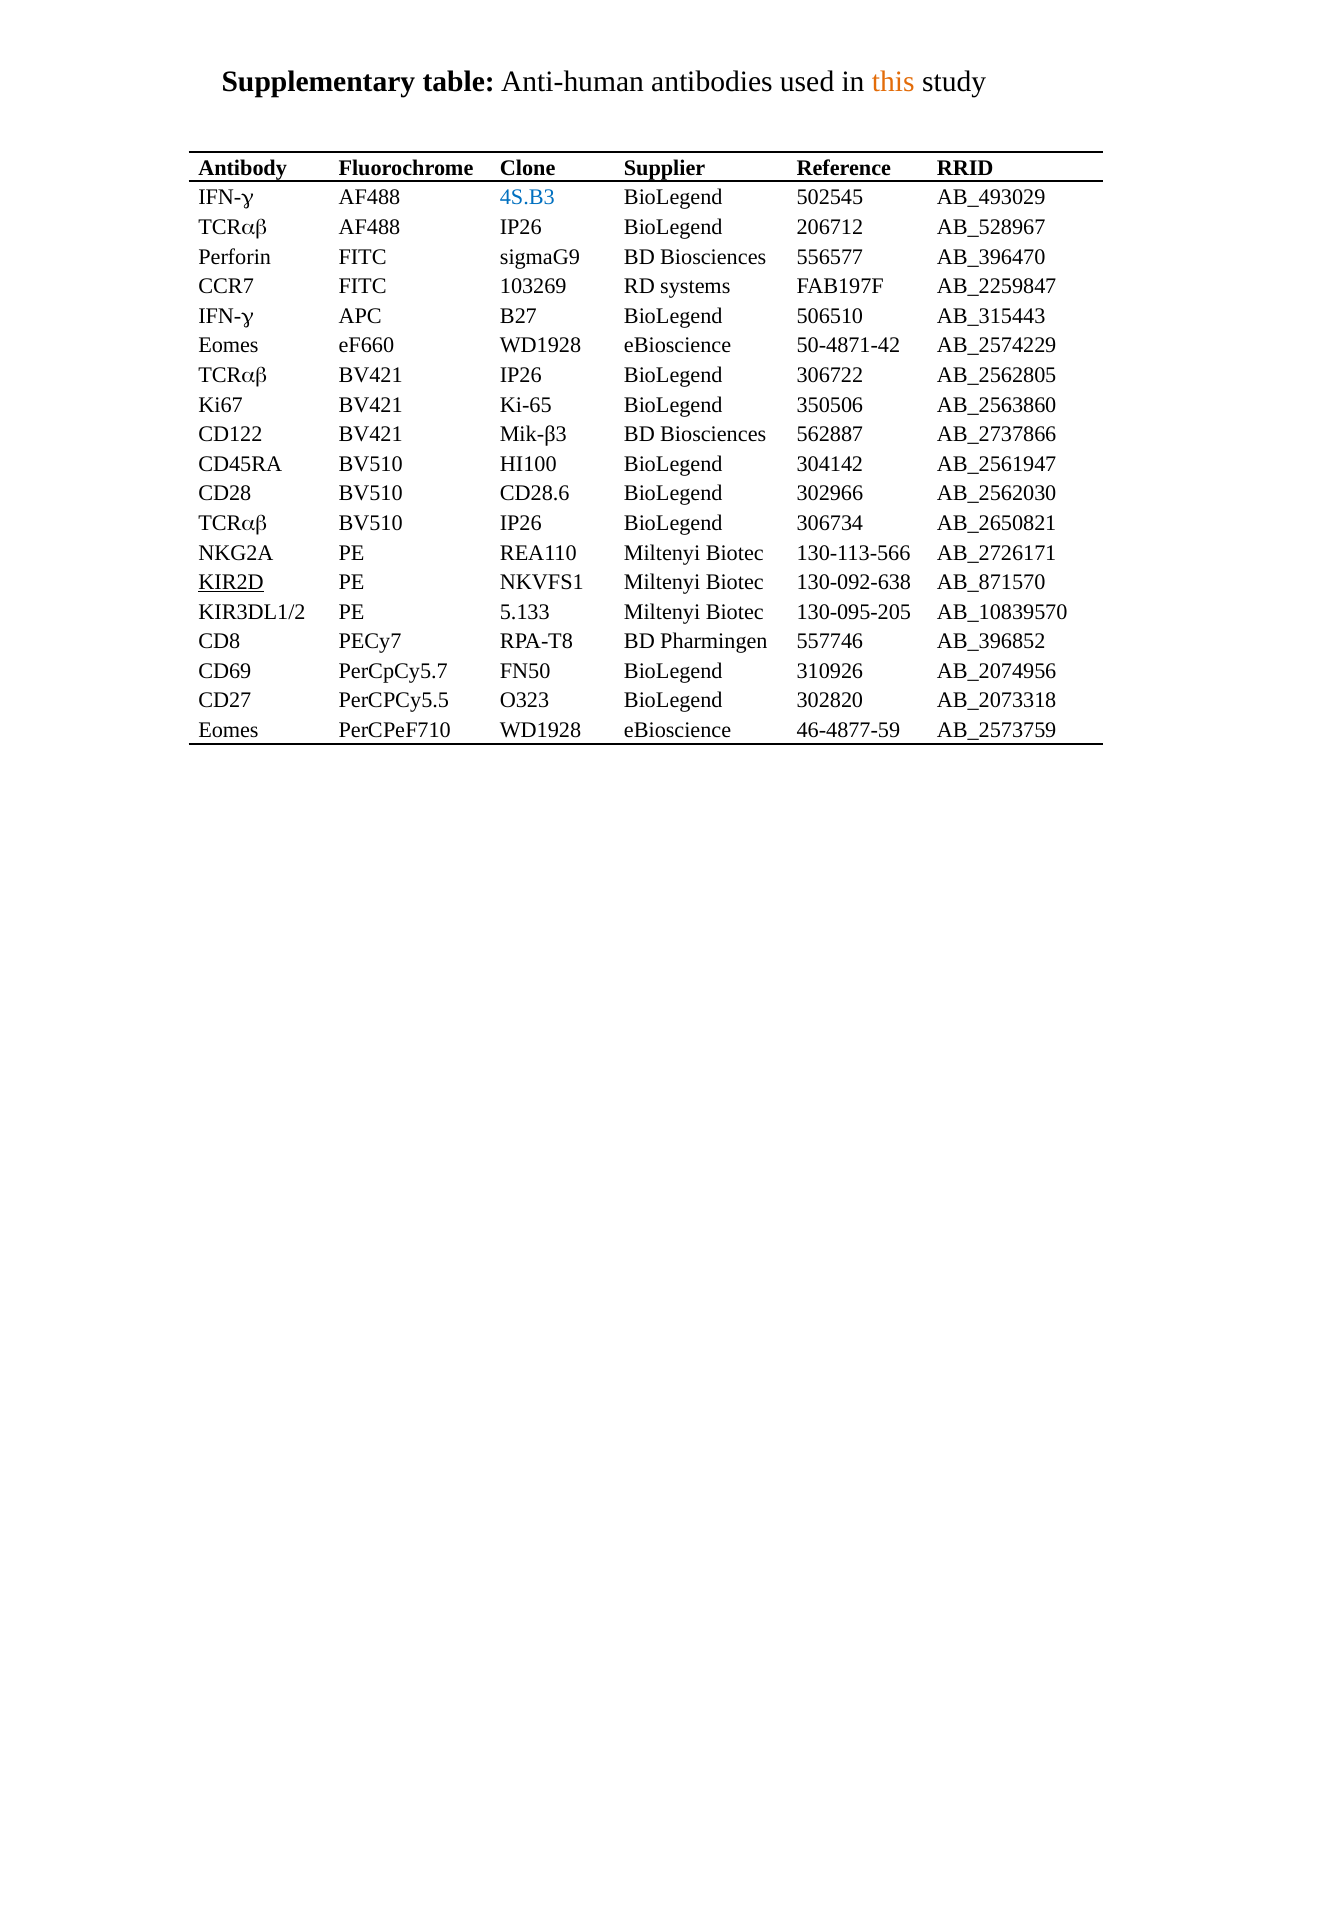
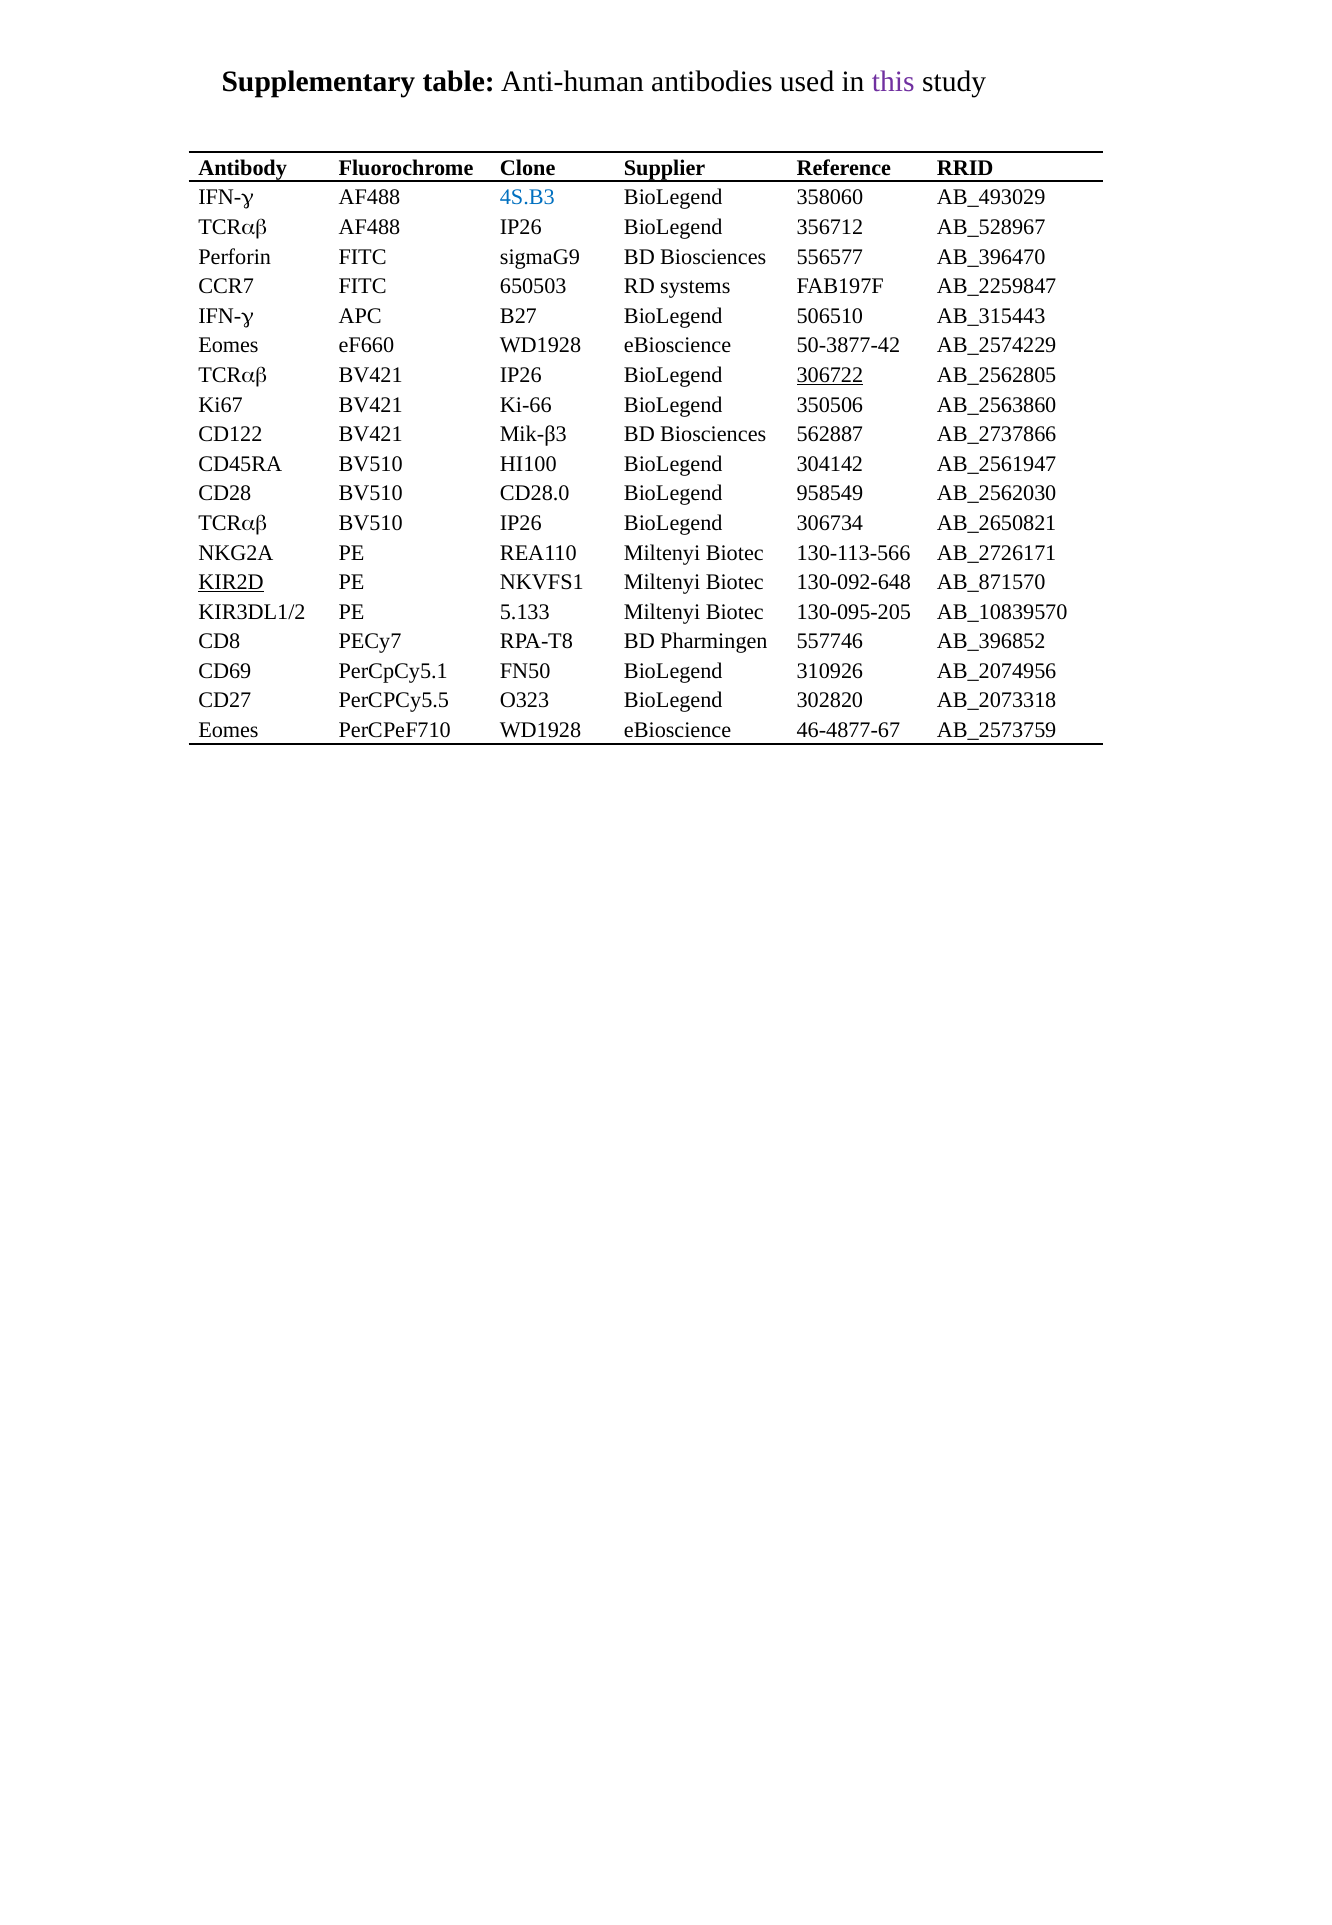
this colour: orange -> purple
502545: 502545 -> 358060
206712: 206712 -> 356712
103269: 103269 -> 650503
50-4871-42: 50-4871-42 -> 50-3877-42
306722 underline: none -> present
Ki-65: Ki-65 -> Ki-66
CD28.6: CD28.6 -> CD28.0
302966: 302966 -> 958549
130-092-638: 130-092-638 -> 130-092-648
PerCpCy5.7: PerCpCy5.7 -> PerCpCy5.1
46-4877-59: 46-4877-59 -> 46-4877-67
